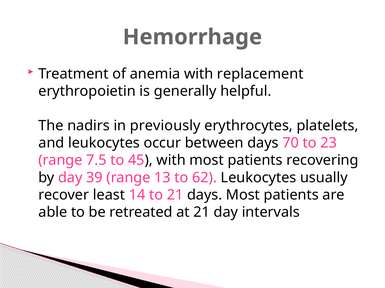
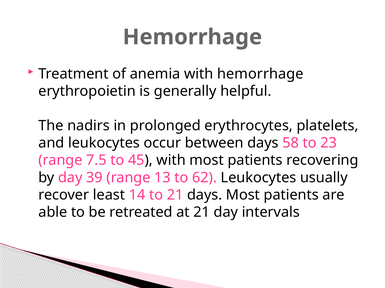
with replacement: replacement -> hemorrhage
previously: previously -> prolonged
70: 70 -> 58
